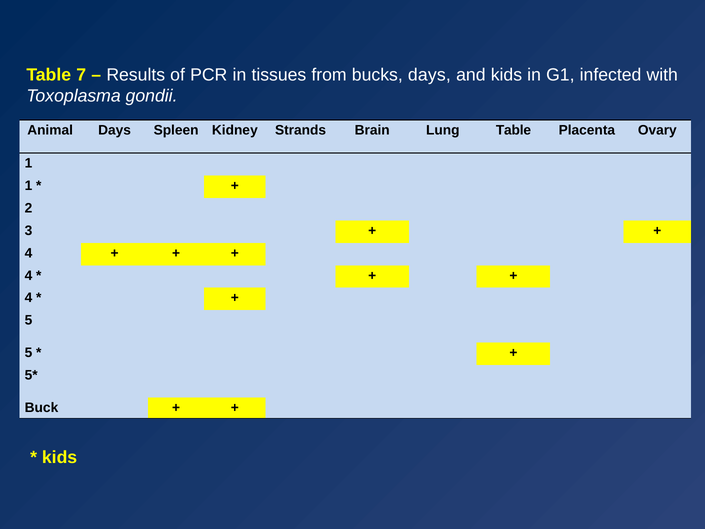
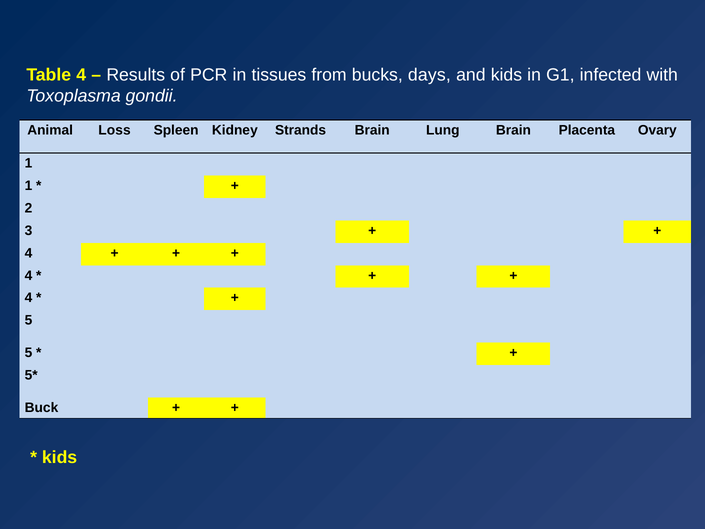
Table 7: 7 -> 4
Animal Days: Days -> Loss
Lung Table: Table -> Brain
